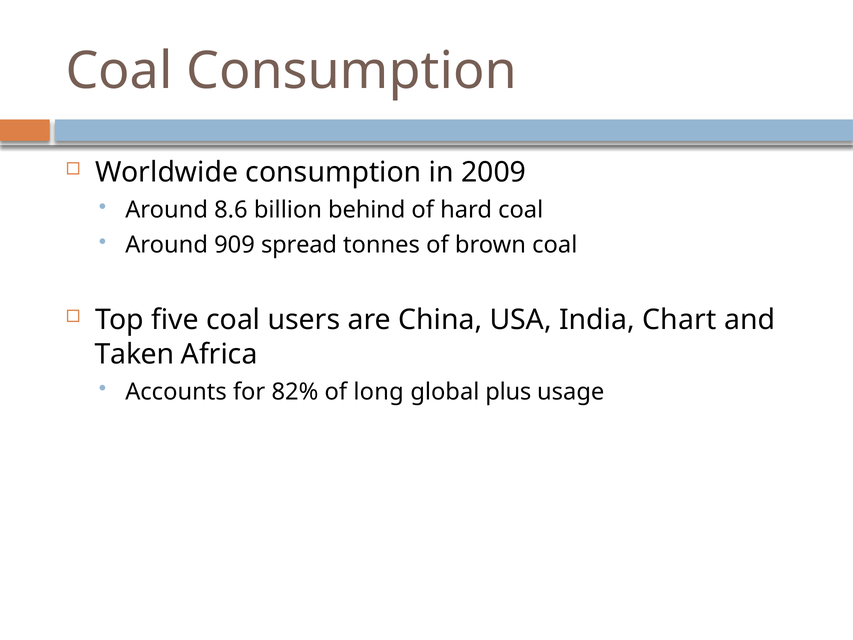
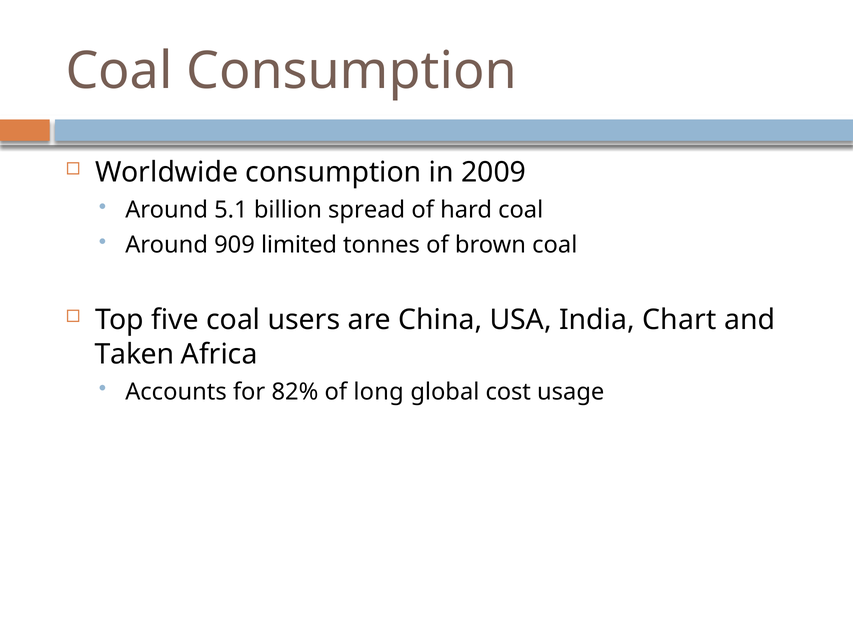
8.6: 8.6 -> 5.1
behind: behind -> spread
spread: spread -> limited
plus: plus -> cost
